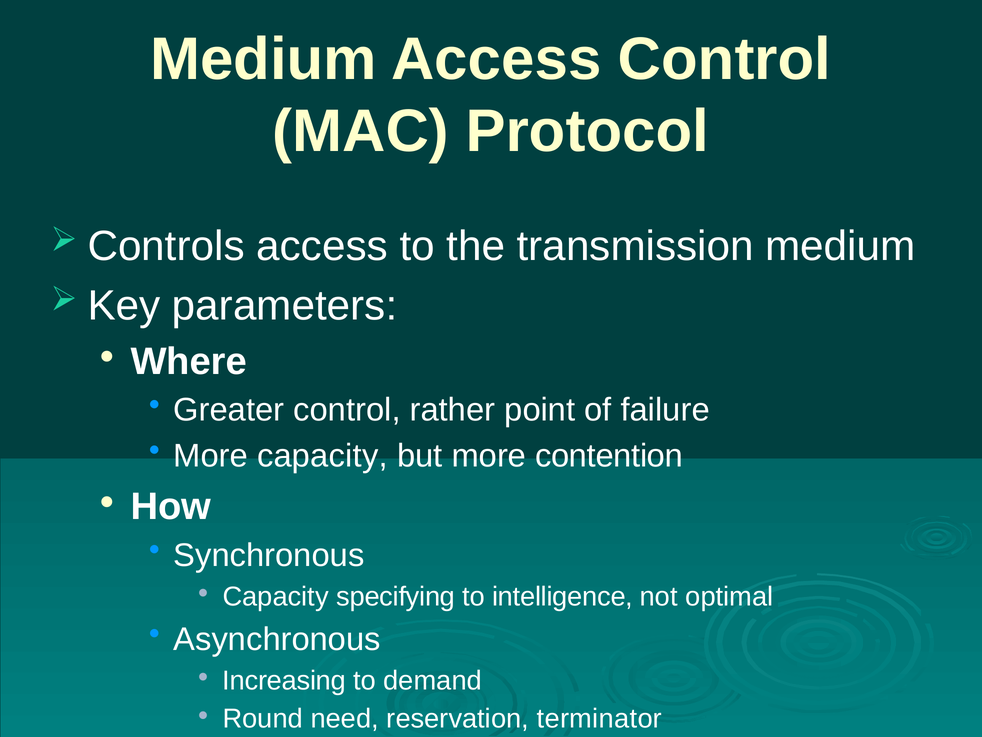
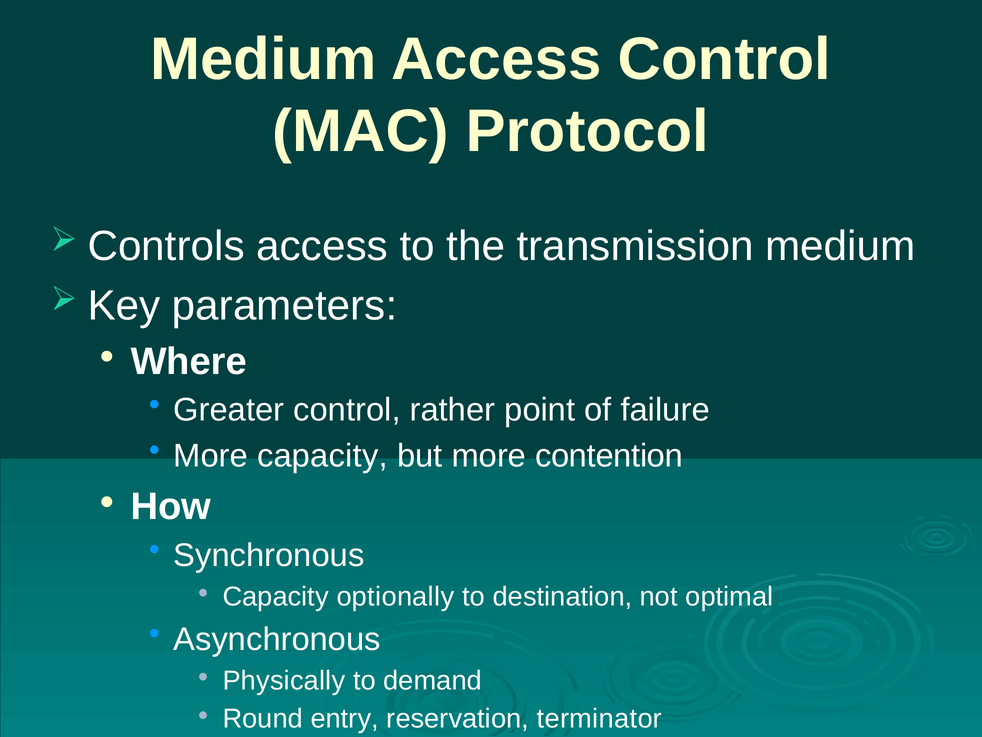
specifying: specifying -> optionally
intelligence: intelligence -> destination
Increasing: Increasing -> Physically
need: need -> entry
